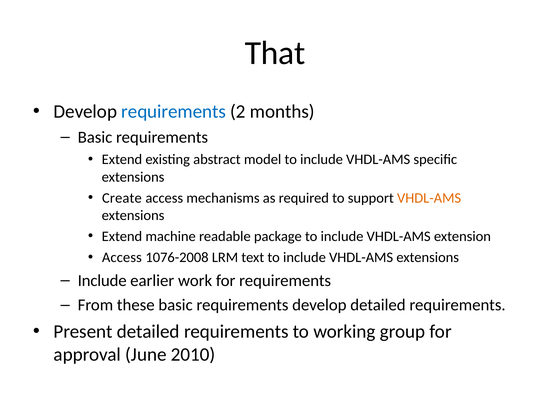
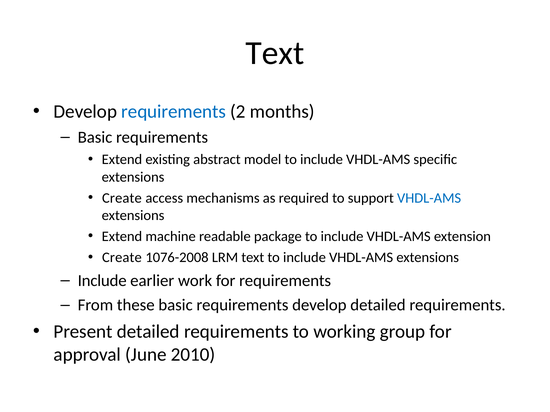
That at (275, 53): That -> Text
VHDL-AMS at (429, 198) colour: orange -> blue
Access at (122, 258): Access -> Create
